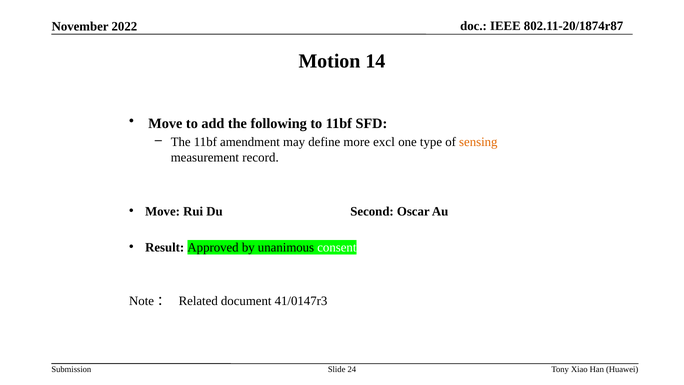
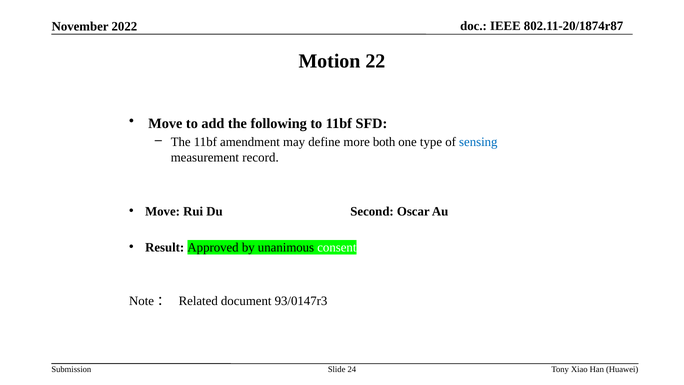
14: 14 -> 22
excl: excl -> both
sensing colour: orange -> blue
41/0147r3: 41/0147r3 -> 93/0147r3
